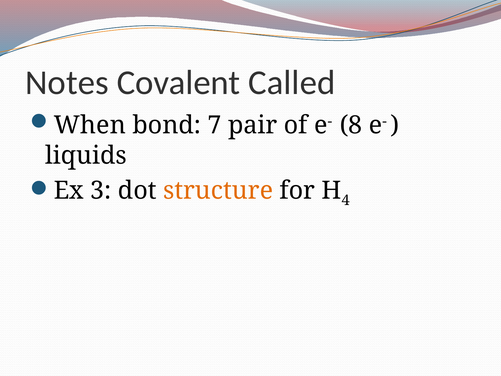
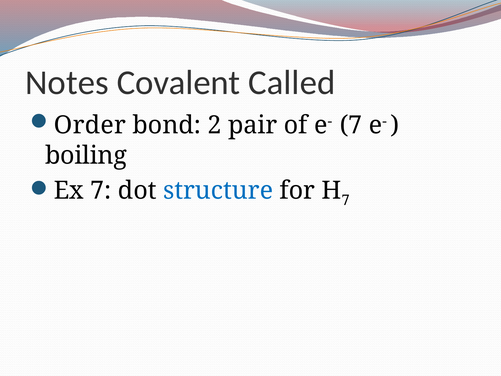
When: When -> Order
7: 7 -> 2
e- 8: 8 -> 7
liquids: liquids -> boiling
Ex 3: 3 -> 7
structure colour: orange -> blue
4 at (346, 200): 4 -> 7
